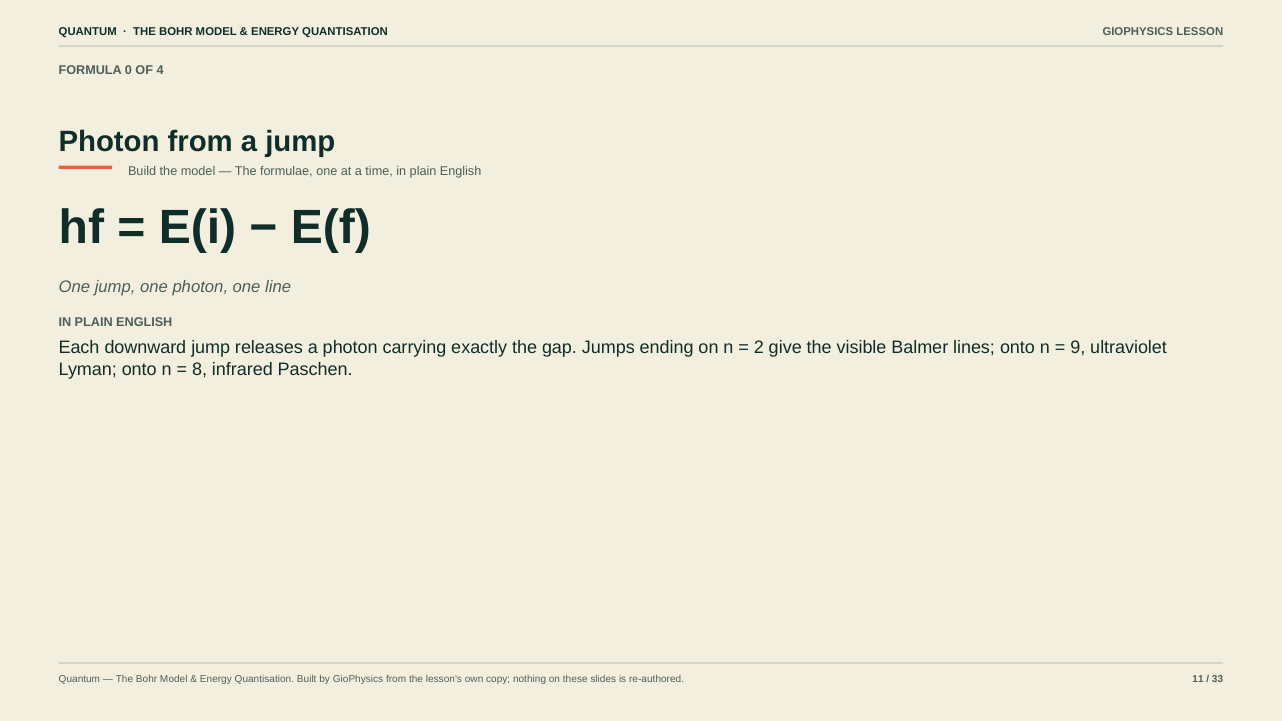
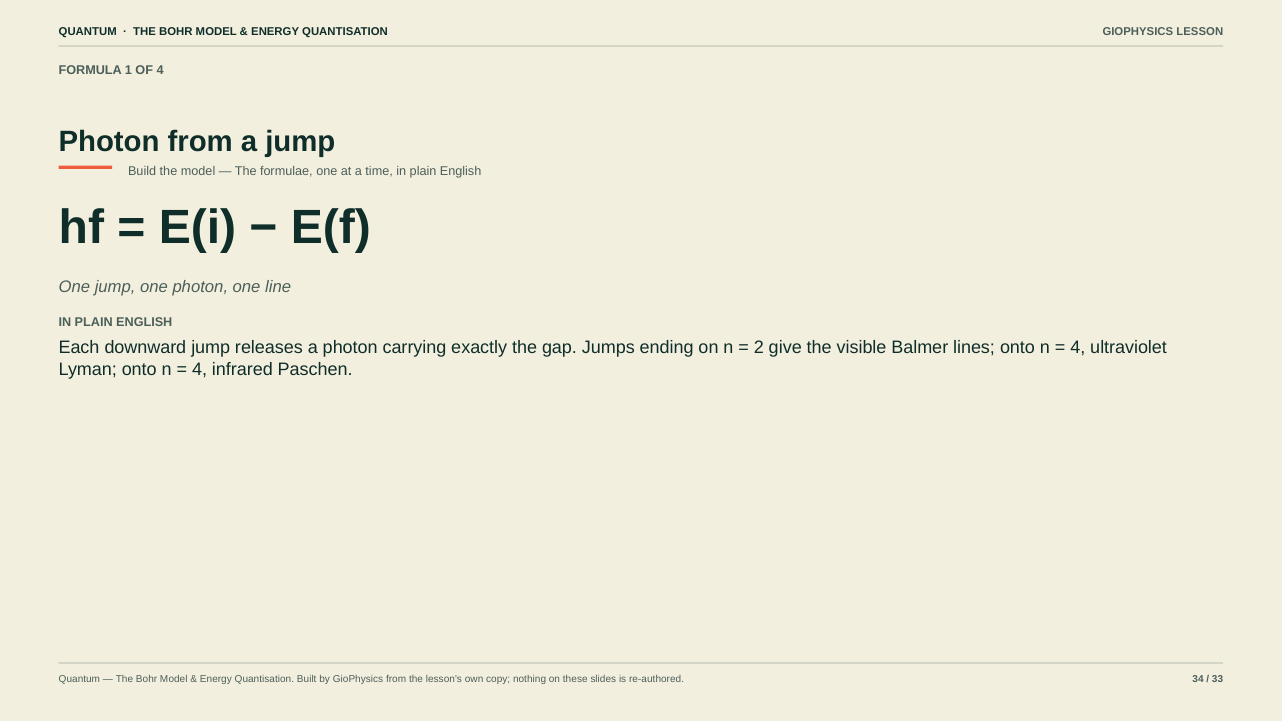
0: 0 -> 1
9 at (1078, 348): 9 -> 4
8 at (200, 369): 8 -> 4
11: 11 -> 34
